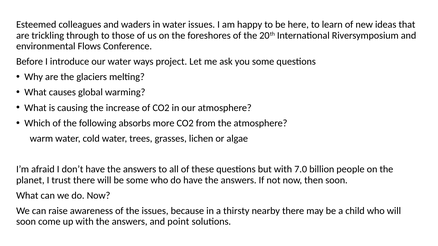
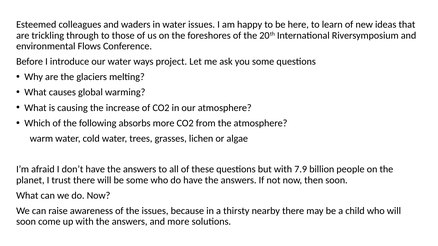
7.0: 7.0 -> 7.9
and point: point -> more
